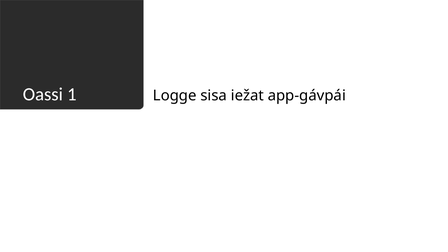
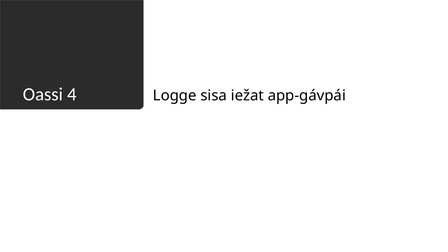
1: 1 -> 4
